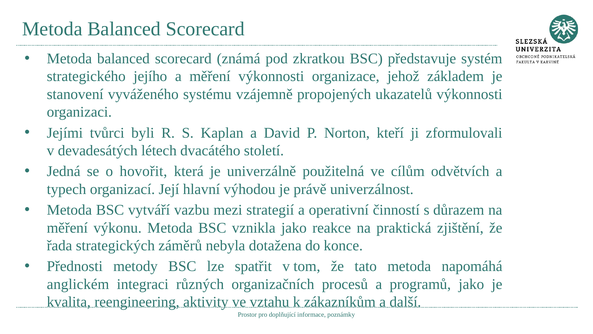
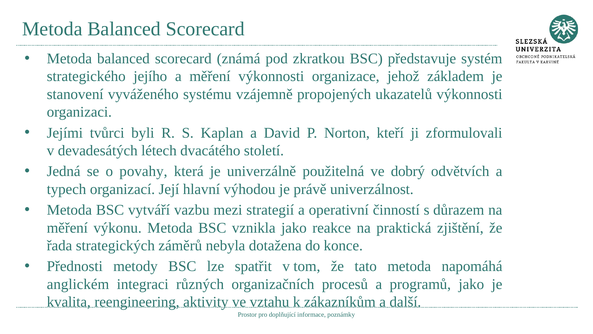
hovořit: hovořit -> povahy
cílům: cílům -> dobrý
